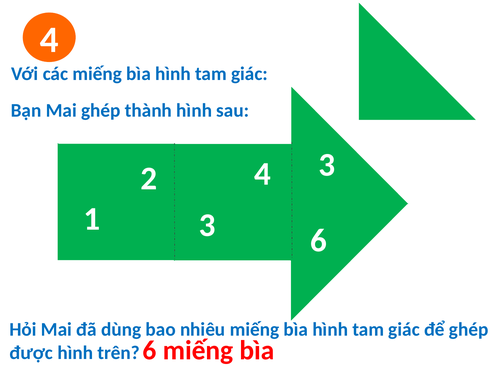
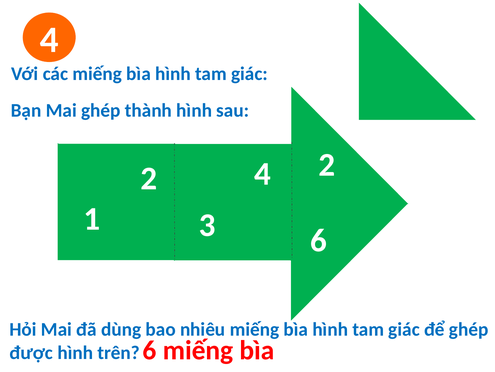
4 3: 3 -> 2
